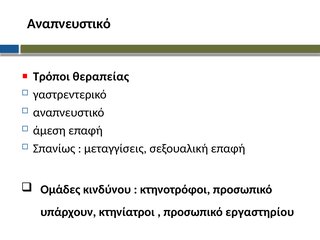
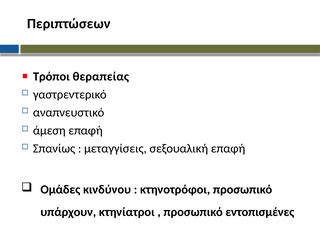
Αναπνευστικό at (69, 24): Αναπνευστικό -> Περιπτώσεων
εργαστηρίου: εργαστηρίου -> εντοπισμένες
